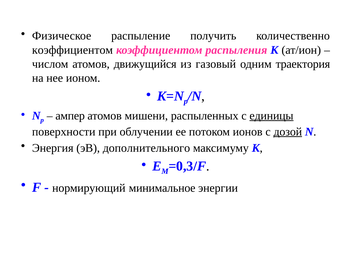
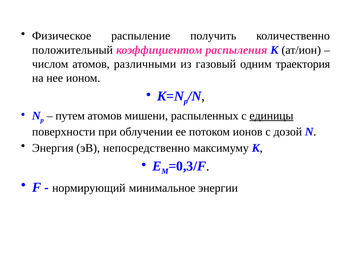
коэффициентом at (72, 50): коэффициентом -> положительный
движущийся: движущийся -> различными
ампер: ампер -> путем
дозой underline: present -> none
дополнительного: дополнительного -> непосредственно
